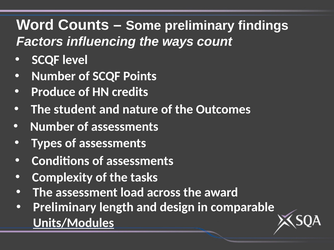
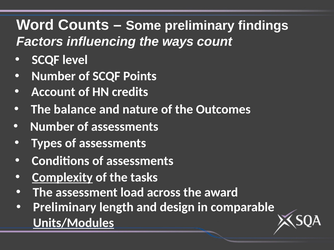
Produce: Produce -> Account
student: student -> balance
Complexity underline: none -> present
